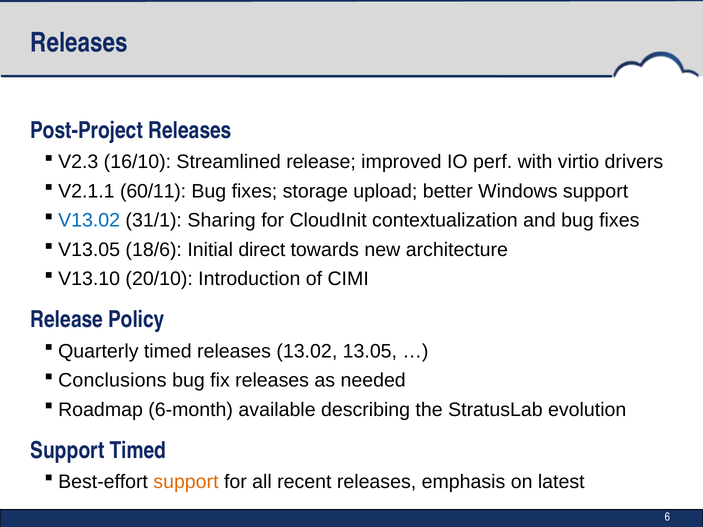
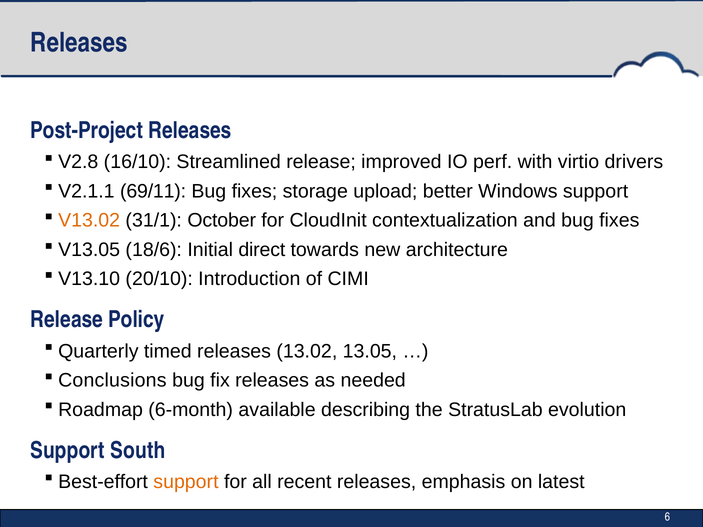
V2.3: V2.3 -> V2.8
60/11: 60/11 -> 69/11
V13.02 colour: blue -> orange
Sharing: Sharing -> October
Support Timed: Timed -> South
